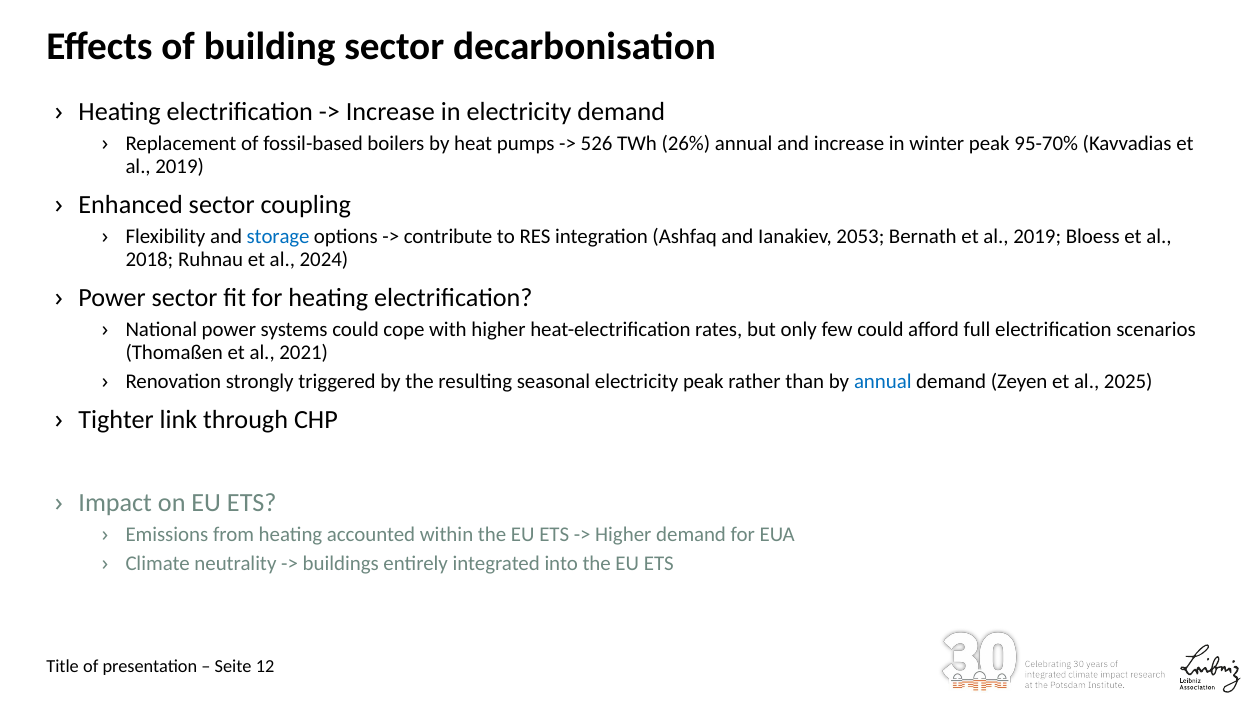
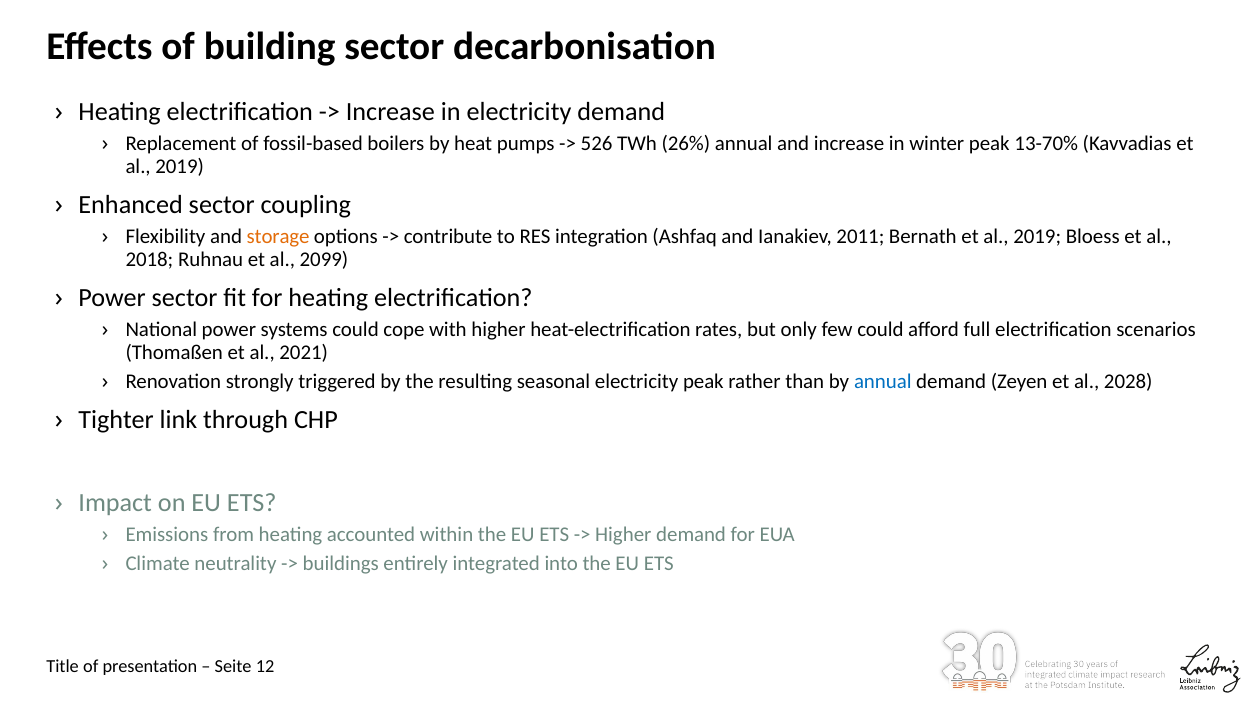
95-70%: 95-70% -> 13-70%
storage colour: blue -> orange
2053: 2053 -> 2011
2024: 2024 -> 2099
2025: 2025 -> 2028
